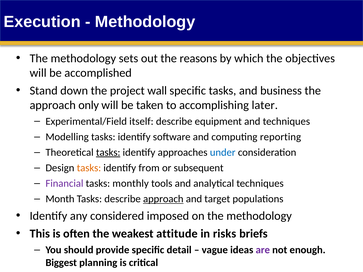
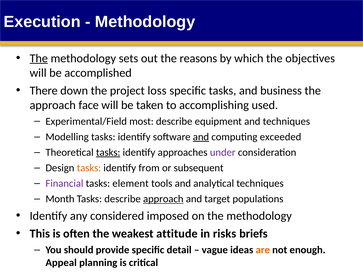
The at (39, 58) underline: none -> present
Stand: Stand -> There
wall: wall -> loss
only: only -> face
later: later -> used
itself: itself -> most
and at (201, 137) underline: none -> present
reporting: reporting -> exceeded
under colour: blue -> purple
monthly: monthly -> element
are colour: purple -> orange
Biggest: Biggest -> Appeal
